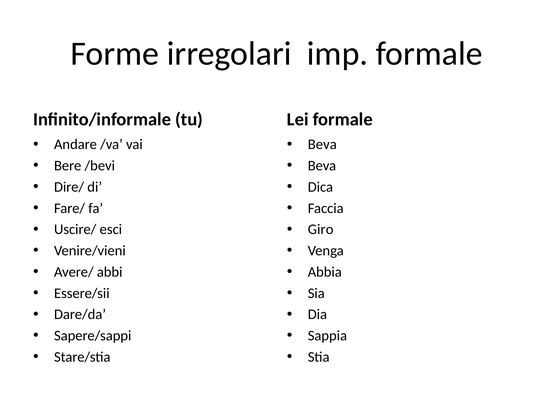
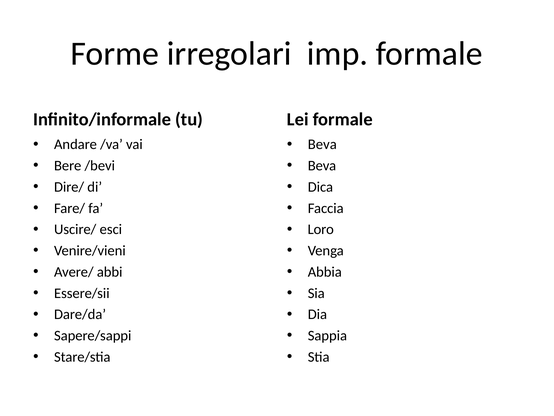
Giro: Giro -> Loro
